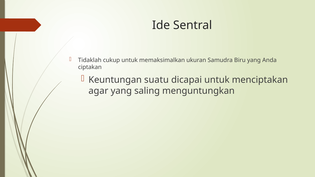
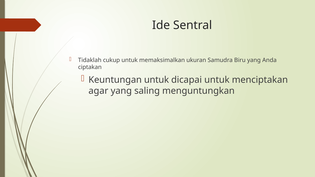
Keuntungan suatu: suatu -> untuk
